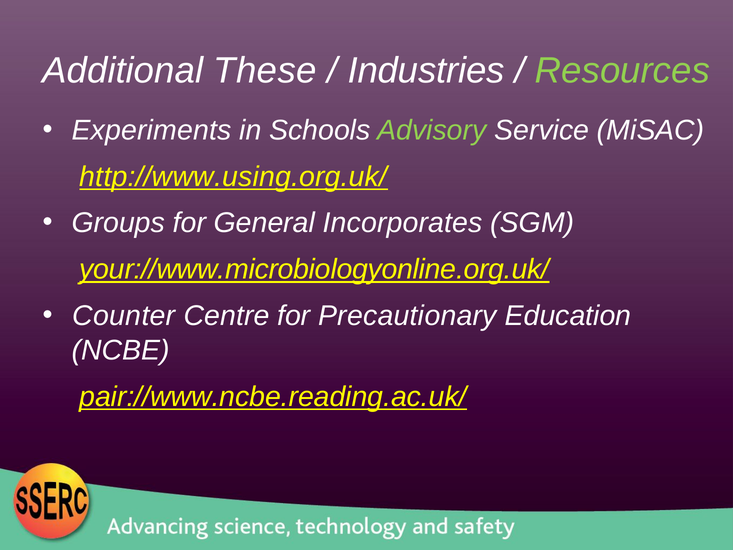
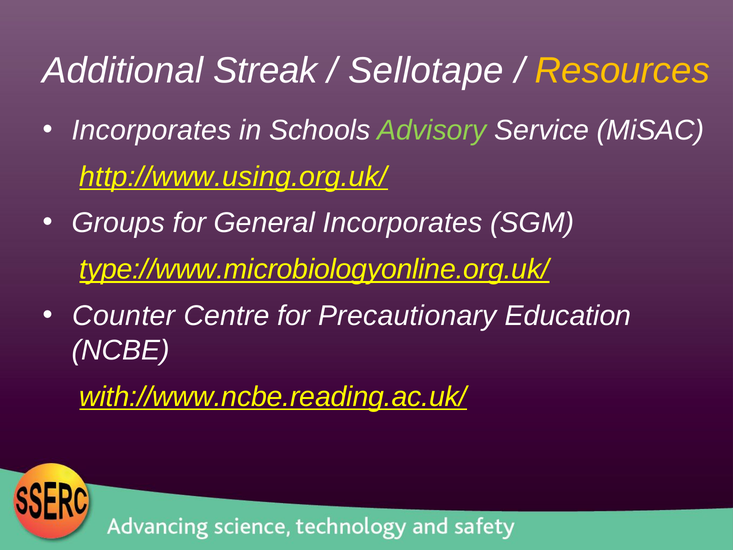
These: These -> Streak
Industries: Industries -> Sellotape
Resources colour: light green -> yellow
Experiments at (152, 130): Experiments -> Incorporates
your://www.microbiologyonline.org.uk/: your://www.microbiologyonline.org.uk/ -> type://www.microbiologyonline.org.uk/
pair://www.ncbe.reading.ac.uk/: pair://www.ncbe.reading.ac.uk/ -> with://www.ncbe.reading.ac.uk/
